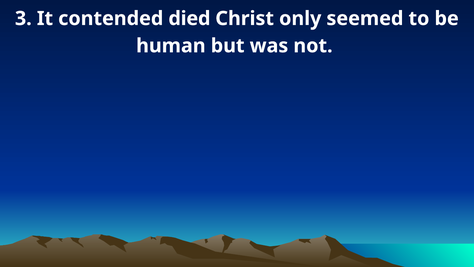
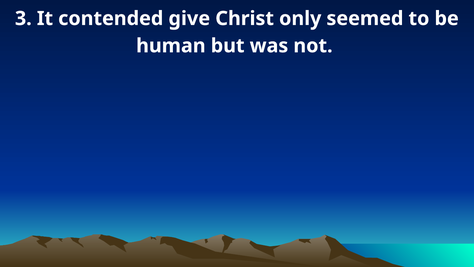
died: died -> give
